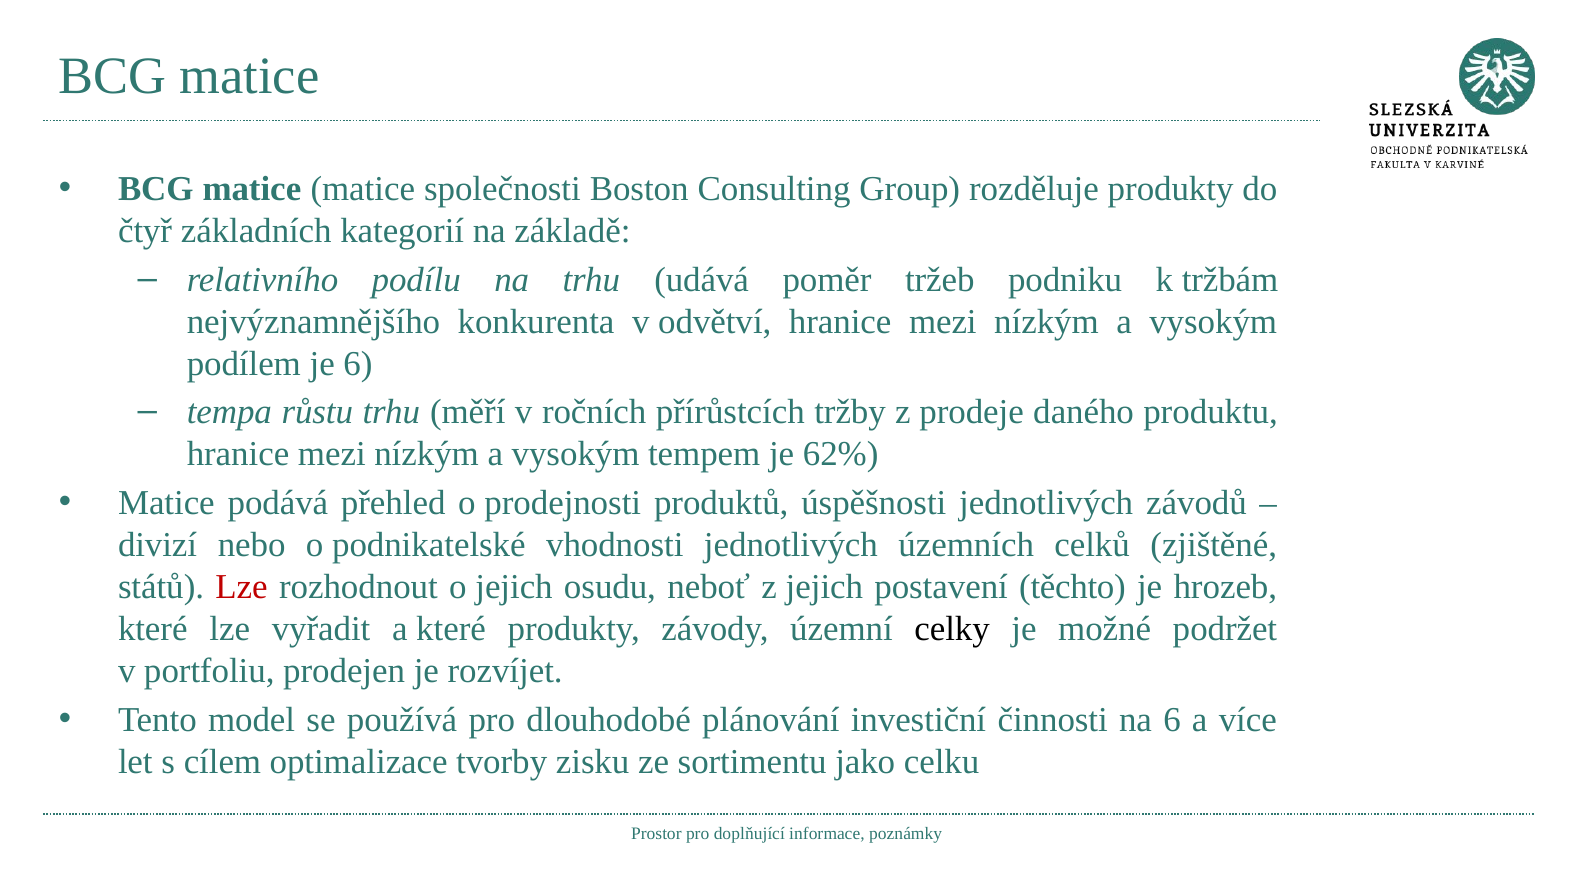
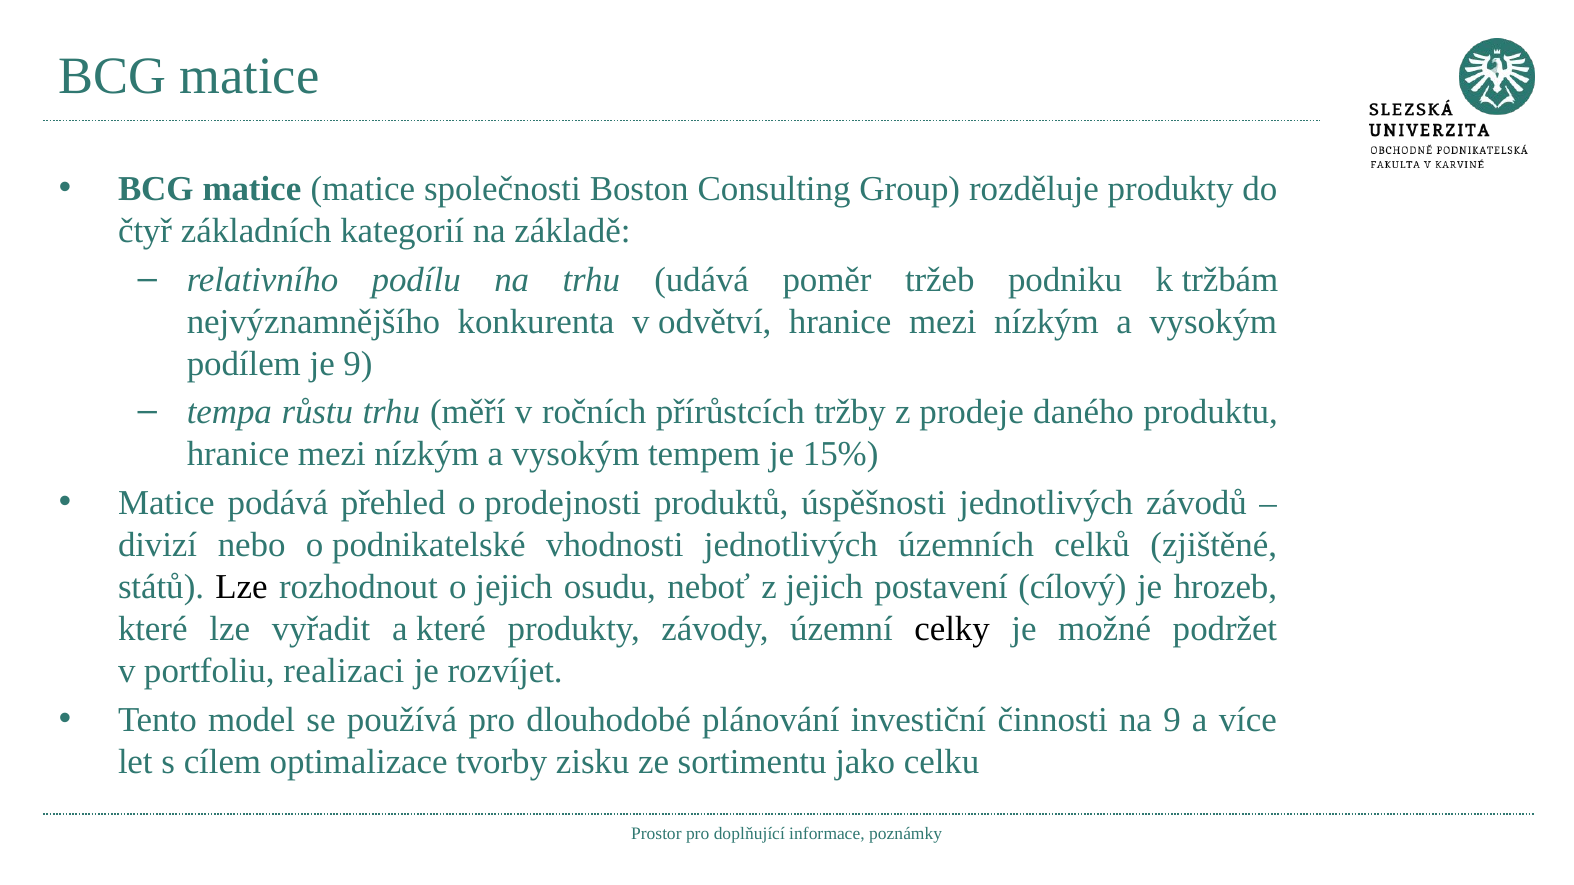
je 6: 6 -> 9
62%: 62% -> 15%
Lze at (242, 587) colour: red -> black
těchto: těchto -> cílový
prodejen: prodejen -> realizaci
na 6: 6 -> 9
